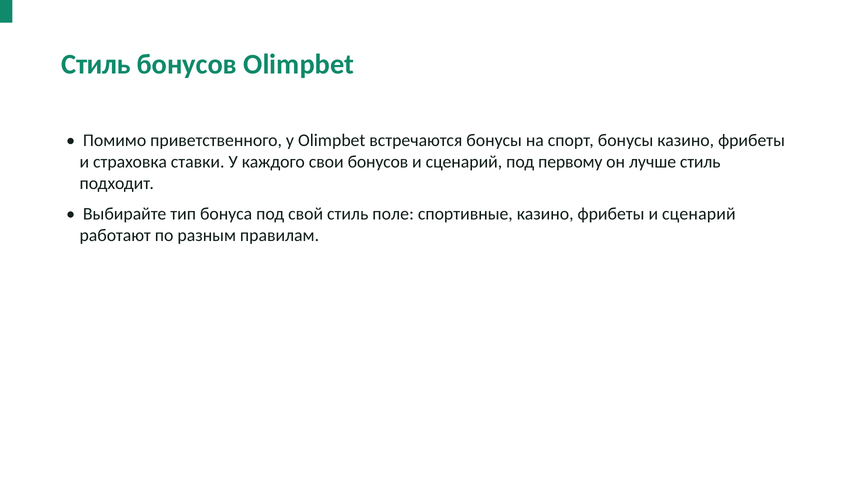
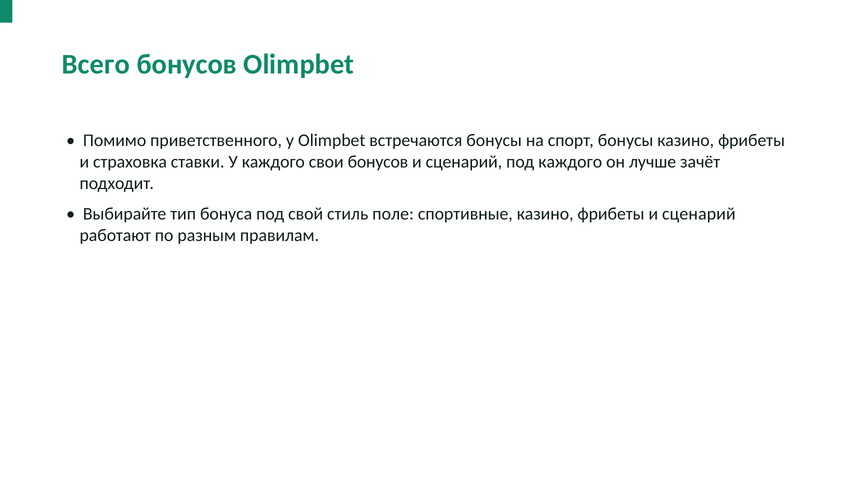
Стиль at (96, 64): Стиль -> Всего
под первому: первому -> каждого
лучше стиль: стиль -> зачёт
